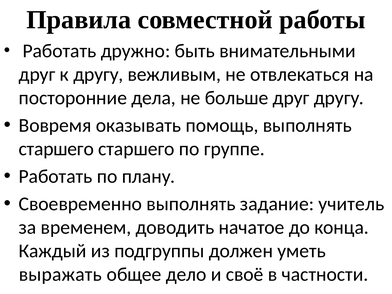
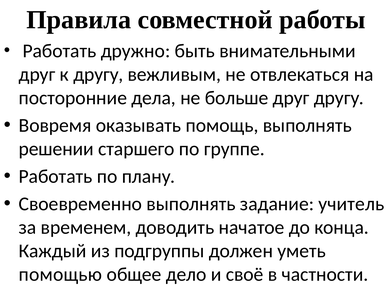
старшего at (56, 149): старшего -> решении
выражать: выражать -> помощью
